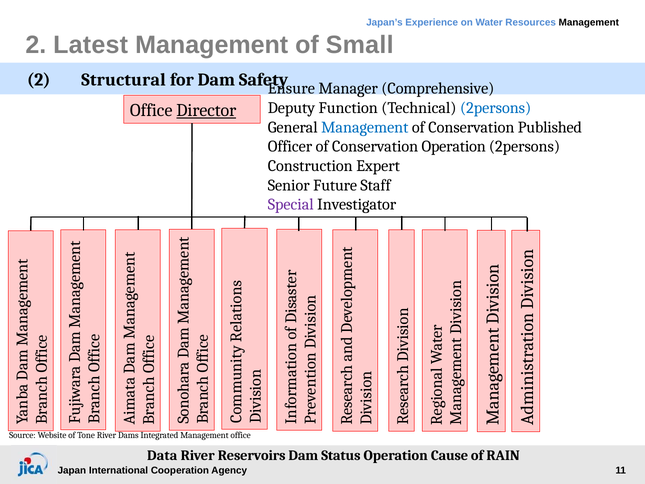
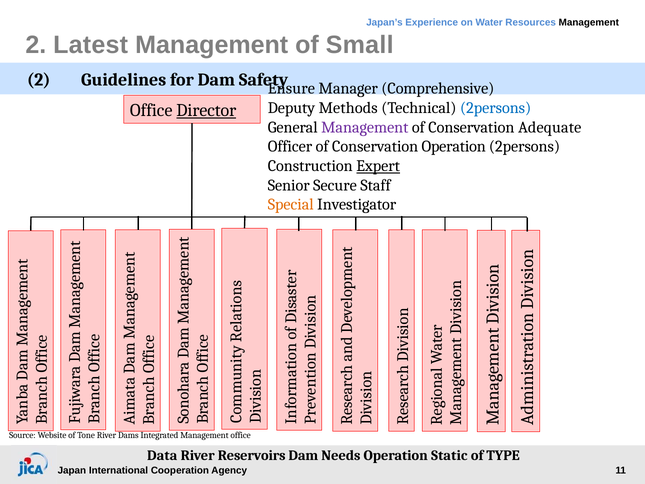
Structural: Structural -> Guidelines
Function: Function -> Methods
Management at (365, 127) colour: blue -> purple
Published: Published -> Adequate
Expert underline: none -> present
Future: Future -> Secure
Special colour: purple -> orange
Status: Status -> Needs
Cause: Cause -> Static
RAIN: RAIN -> TYPE
